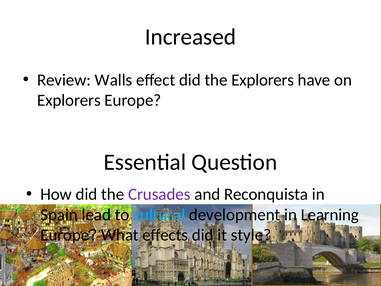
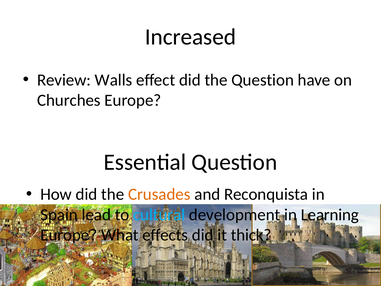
the Explorers: Explorers -> Question
Explorers at (69, 100): Explorers -> Churches
Crusades colour: purple -> orange
style: style -> thick
